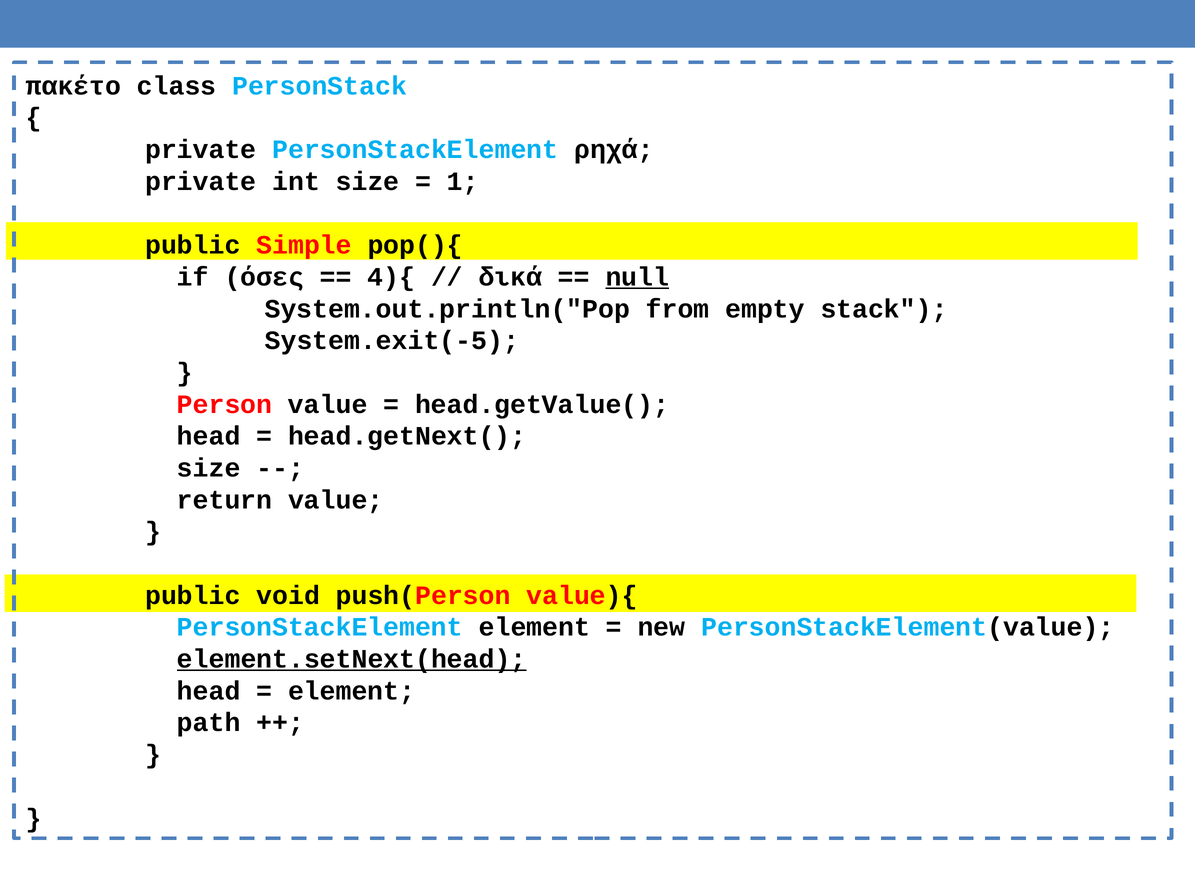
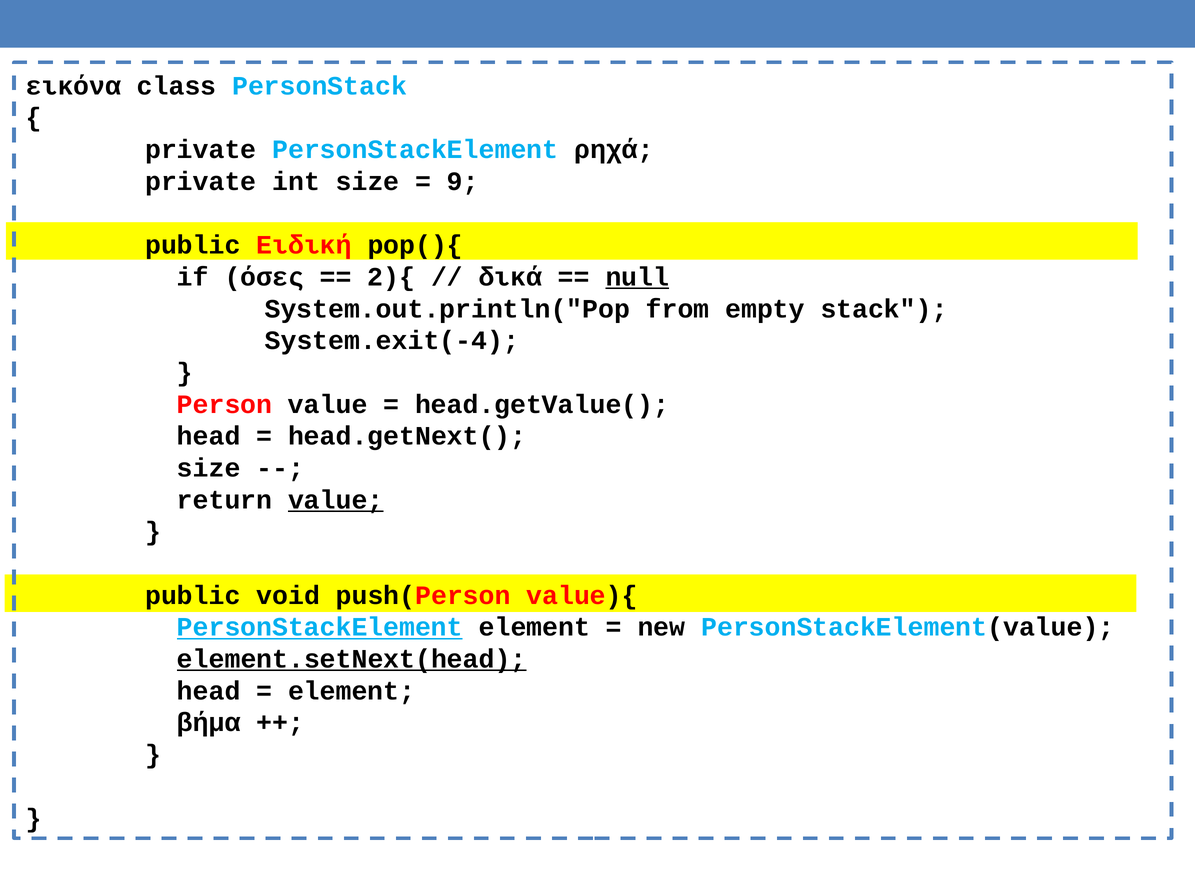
πακέτο: πακέτο -> εικόνα
1: 1 -> 9
Simple: Simple -> Ειδική
4){: 4){ -> 2){
System.exit(-5: System.exit(-5 -> System.exit(-4
value at (336, 500) underline: none -> present
PersonStackElement at (320, 627) underline: none -> present
path: path -> βήμα
